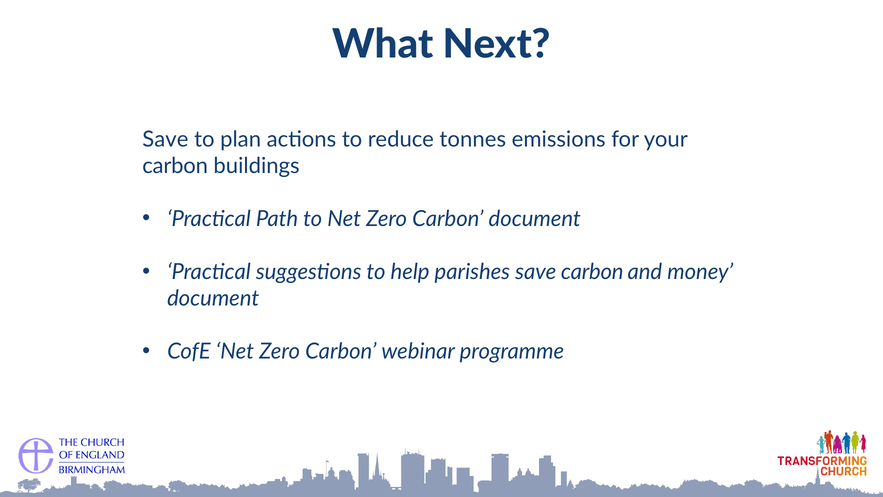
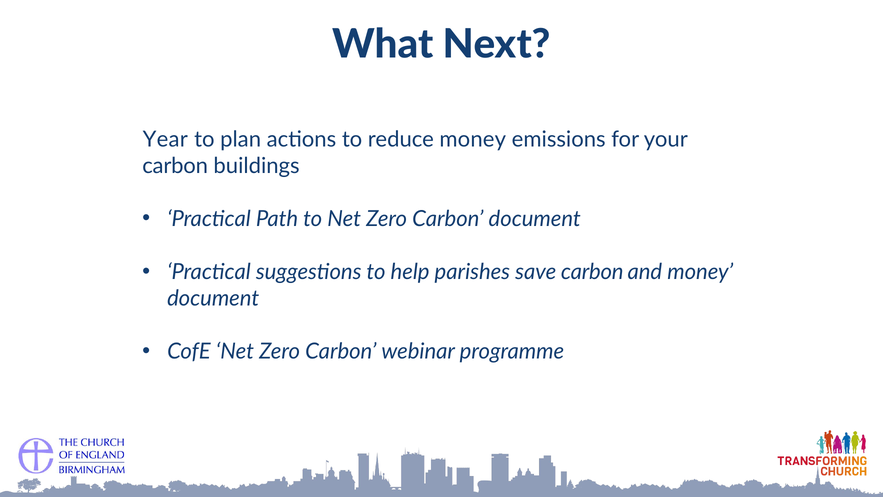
Save at (165, 139): Save -> Year
reduce tonnes: tonnes -> money
